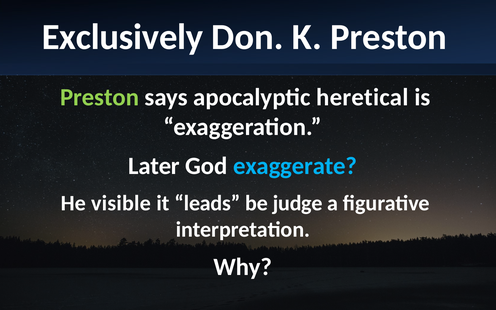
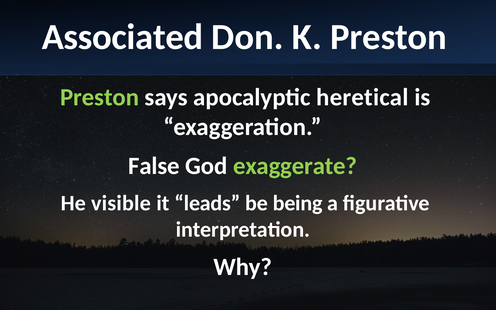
Exclusively: Exclusively -> Associated
Later: Later -> False
exaggerate colour: light blue -> light green
judge: judge -> being
